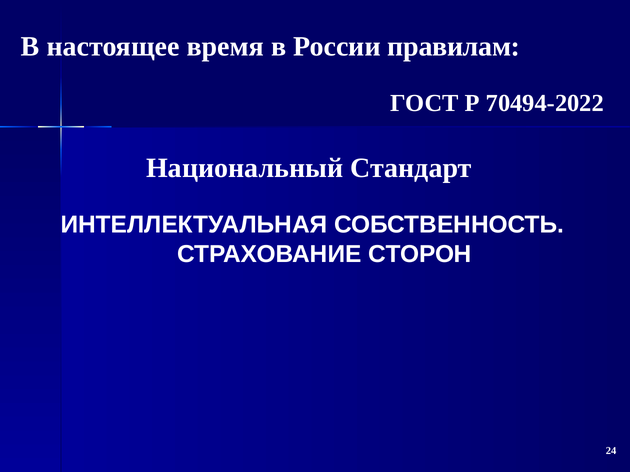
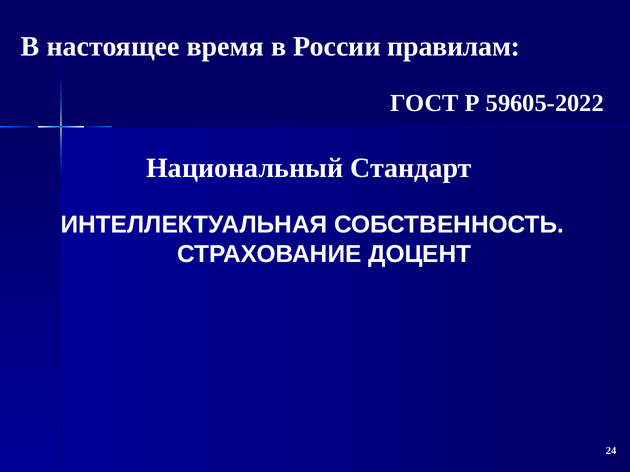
70494-2022: 70494-2022 -> 59605-2022
СТОРОН: СТОРОН -> ДОЦЕНТ
